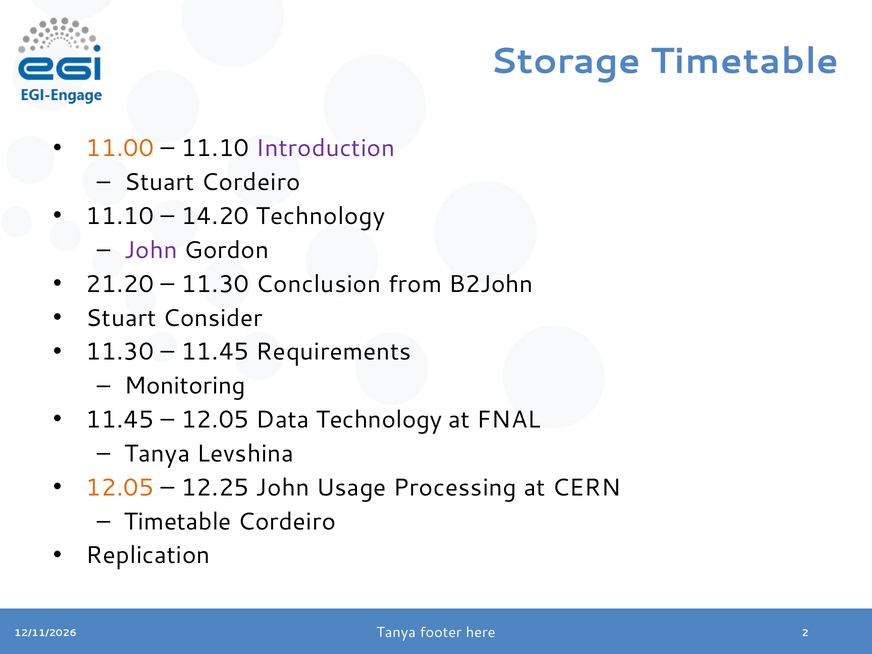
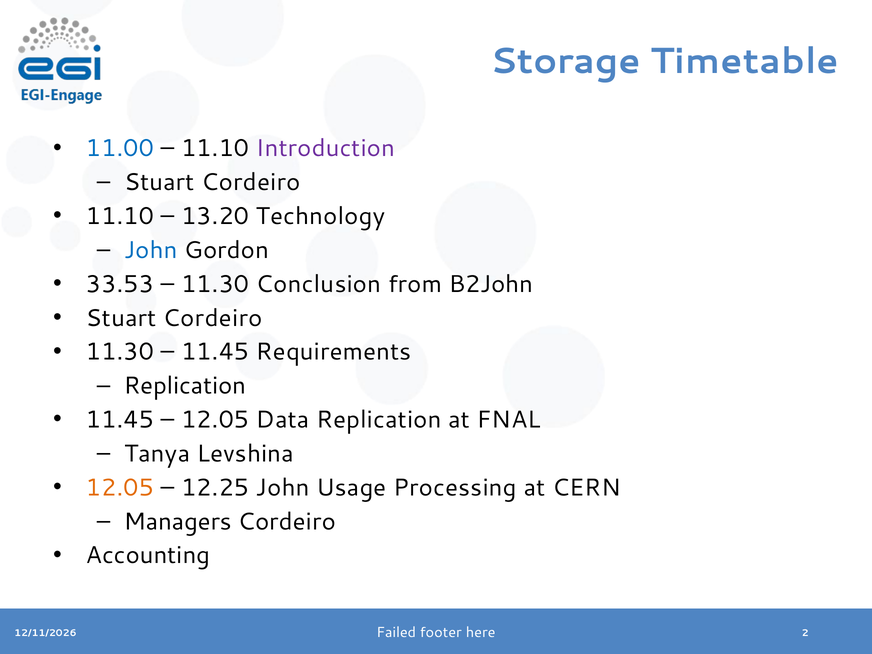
11.00 colour: orange -> blue
14.20: 14.20 -> 13.20
John at (151, 250) colour: purple -> blue
21.20: 21.20 -> 33.53
Consider at (213, 318): Consider -> Cordeiro
Monitoring at (185, 386): Monitoring -> Replication
Data Technology: Technology -> Replication
Timetable at (178, 522): Timetable -> Managers
Replication: Replication -> Accounting
Tanya at (396, 632): Tanya -> Failed
